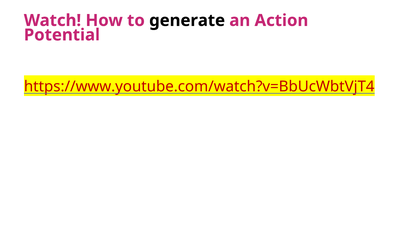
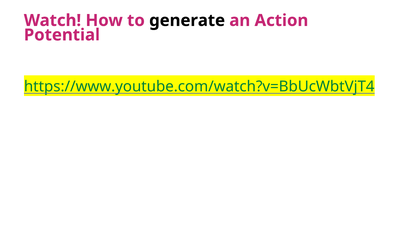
https://www.youtube.com/watch?v=BbUcWbtVjT4 colour: red -> green
